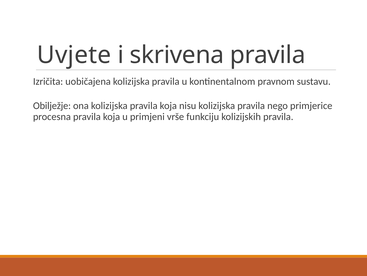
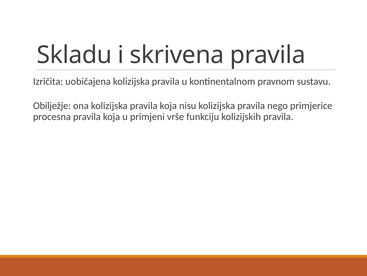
Uvjete: Uvjete -> Skladu
